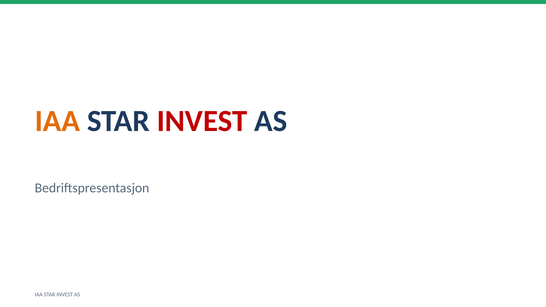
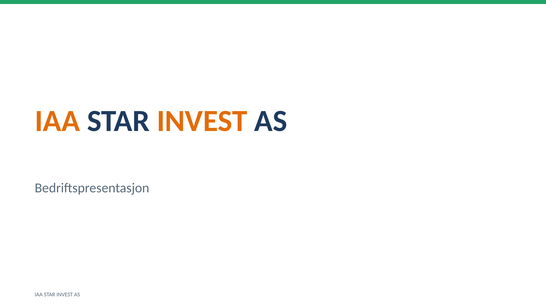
INVEST at (202, 121) colour: red -> orange
